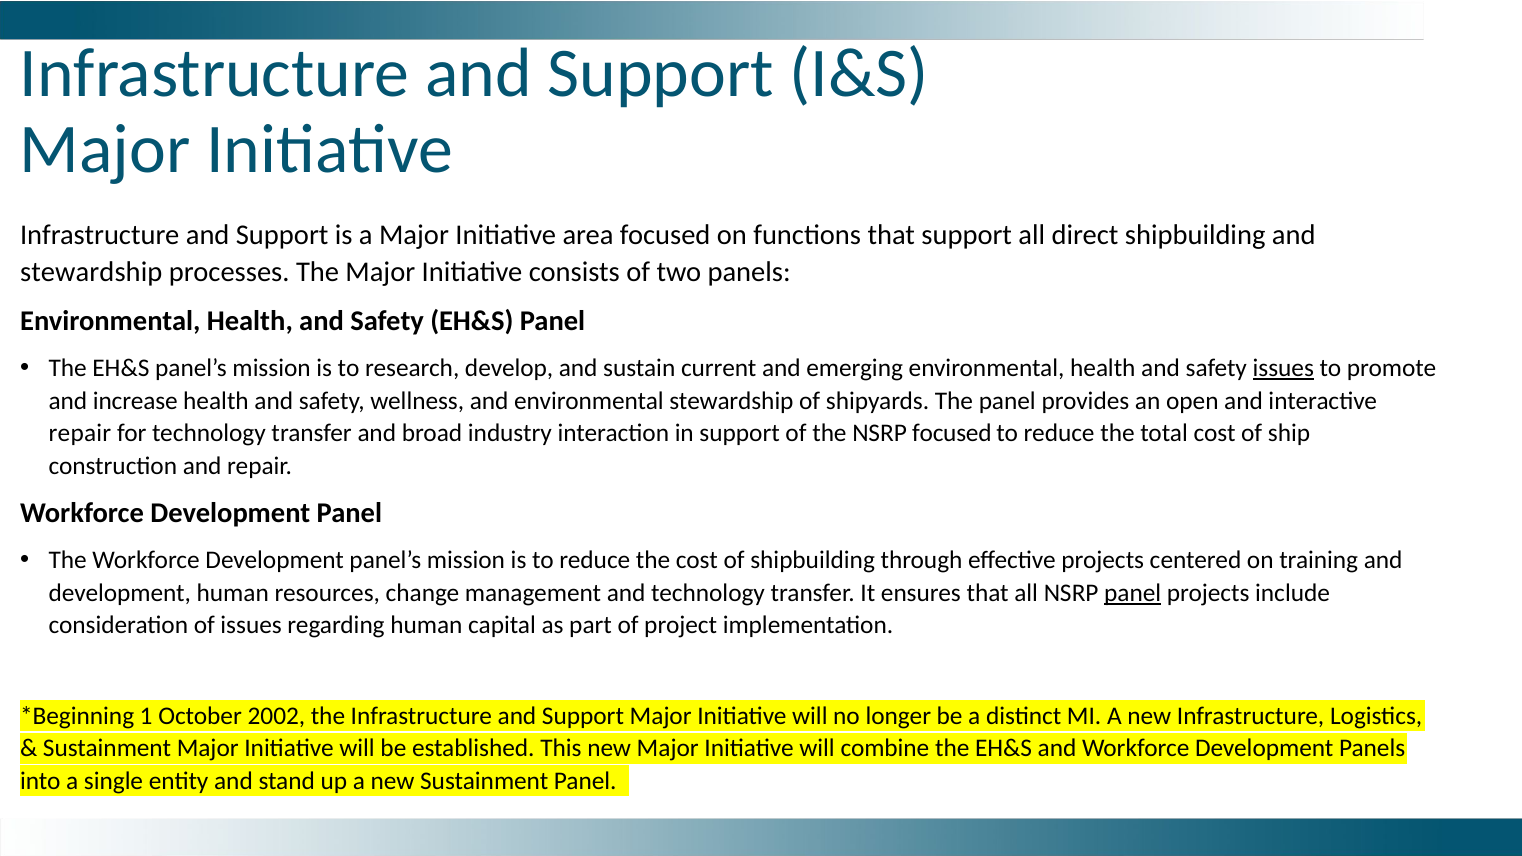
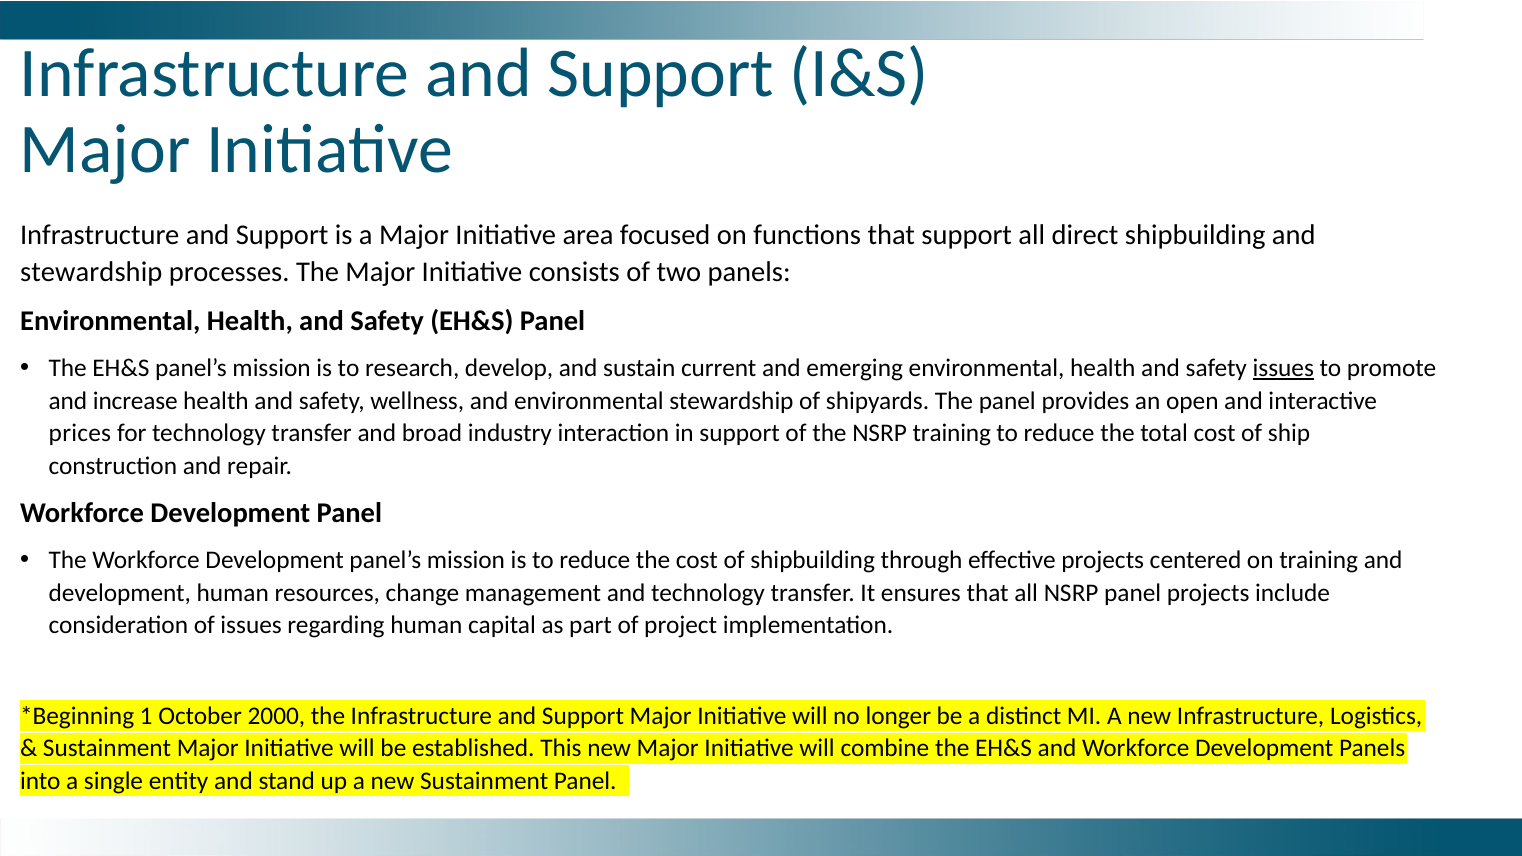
repair at (80, 433): repair -> prices
NSRP focused: focused -> training
panel at (1133, 593) underline: present -> none
2002: 2002 -> 2000
